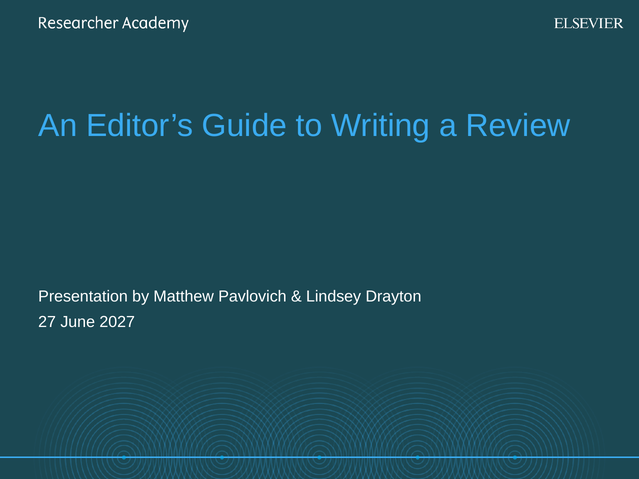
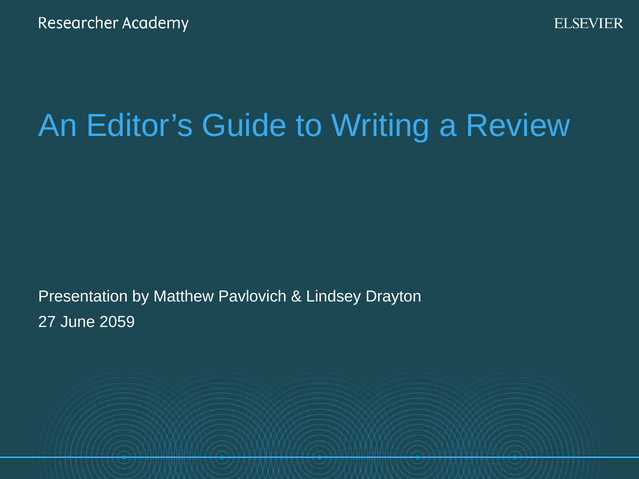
2027: 2027 -> 2059
